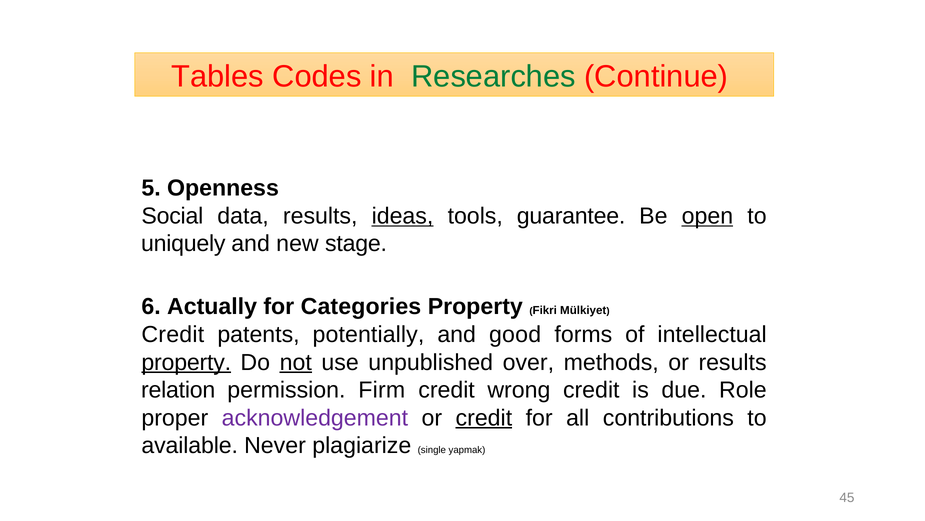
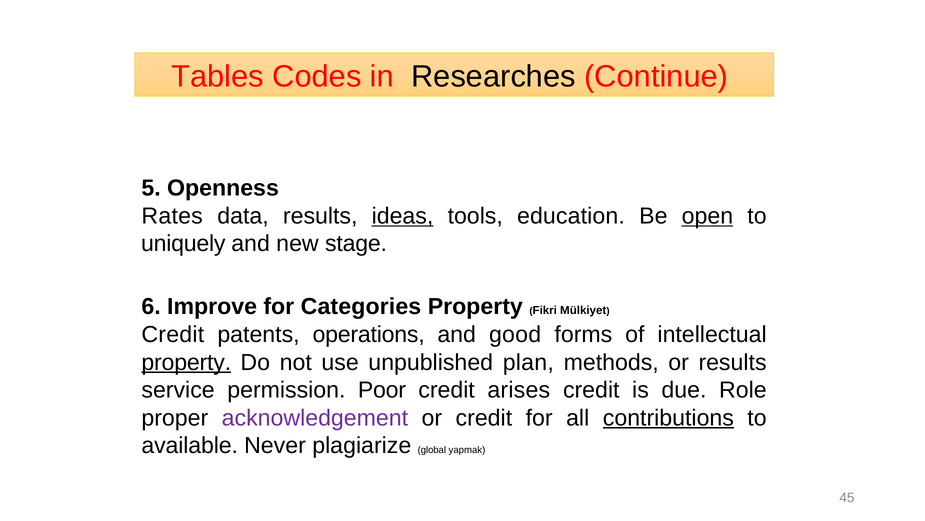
Researches colour: green -> black
Social: Social -> Rates
guarantee: guarantee -> education
Actually: Actually -> Improve
potentially: potentially -> operations
not underline: present -> none
over: over -> plan
relation: relation -> service
Firm: Firm -> Poor
wrong: wrong -> arises
credit at (484, 417) underline: present -> none
contributions underline: none -> present
single: single -> global
